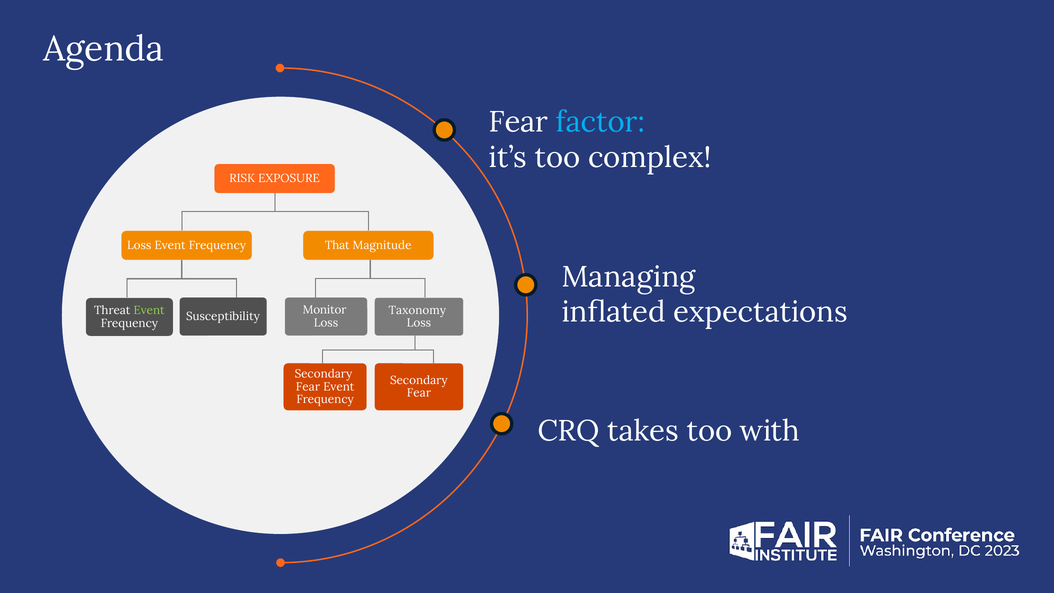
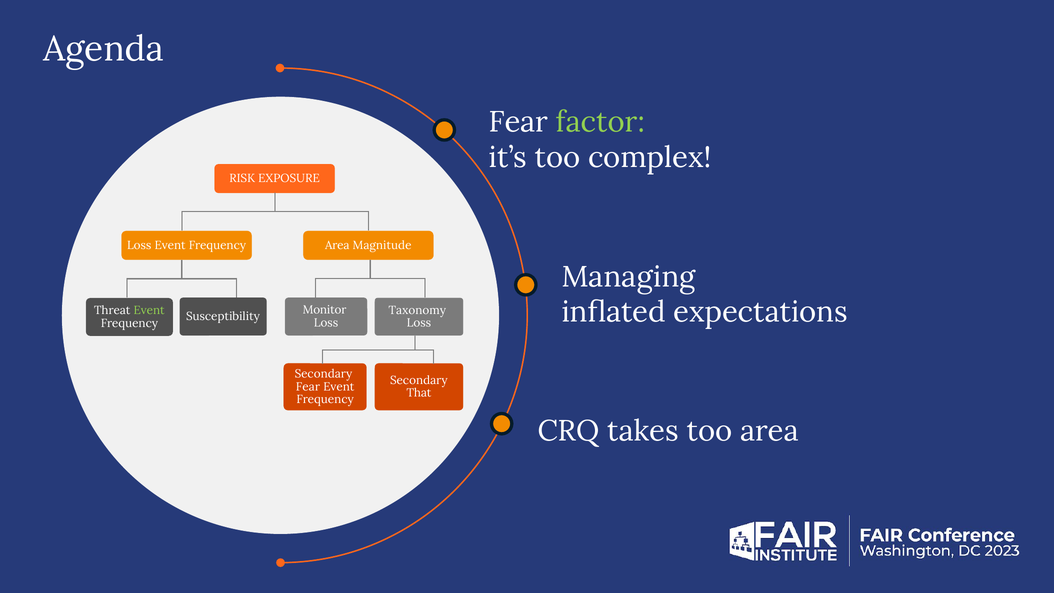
factor colour: light blue -> light green
That at (337, 245): That -> Area
Fear at (419, 393): Fear -> That
too with: with -> area
